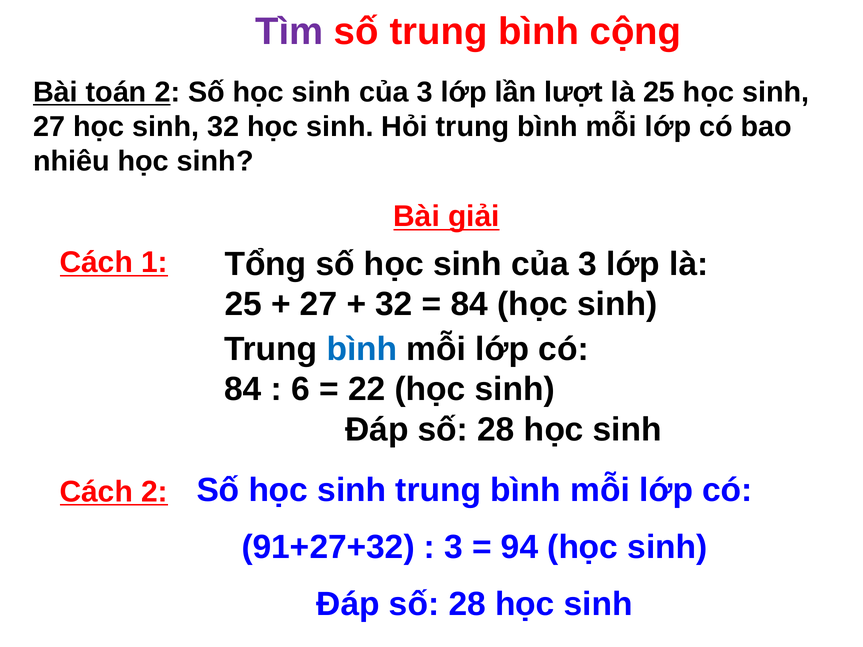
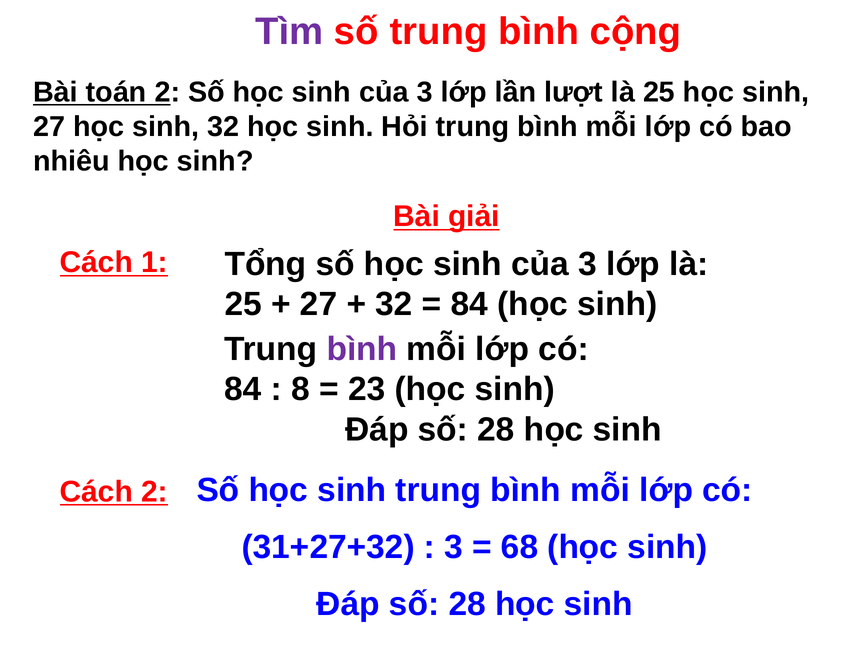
bình at (362, 349) colour: blue -> purple
6: 6 -> 8
22: 22 -> 23
91+27+32: 91+27+32 -> 31+27+32
94: 94 -> 68
